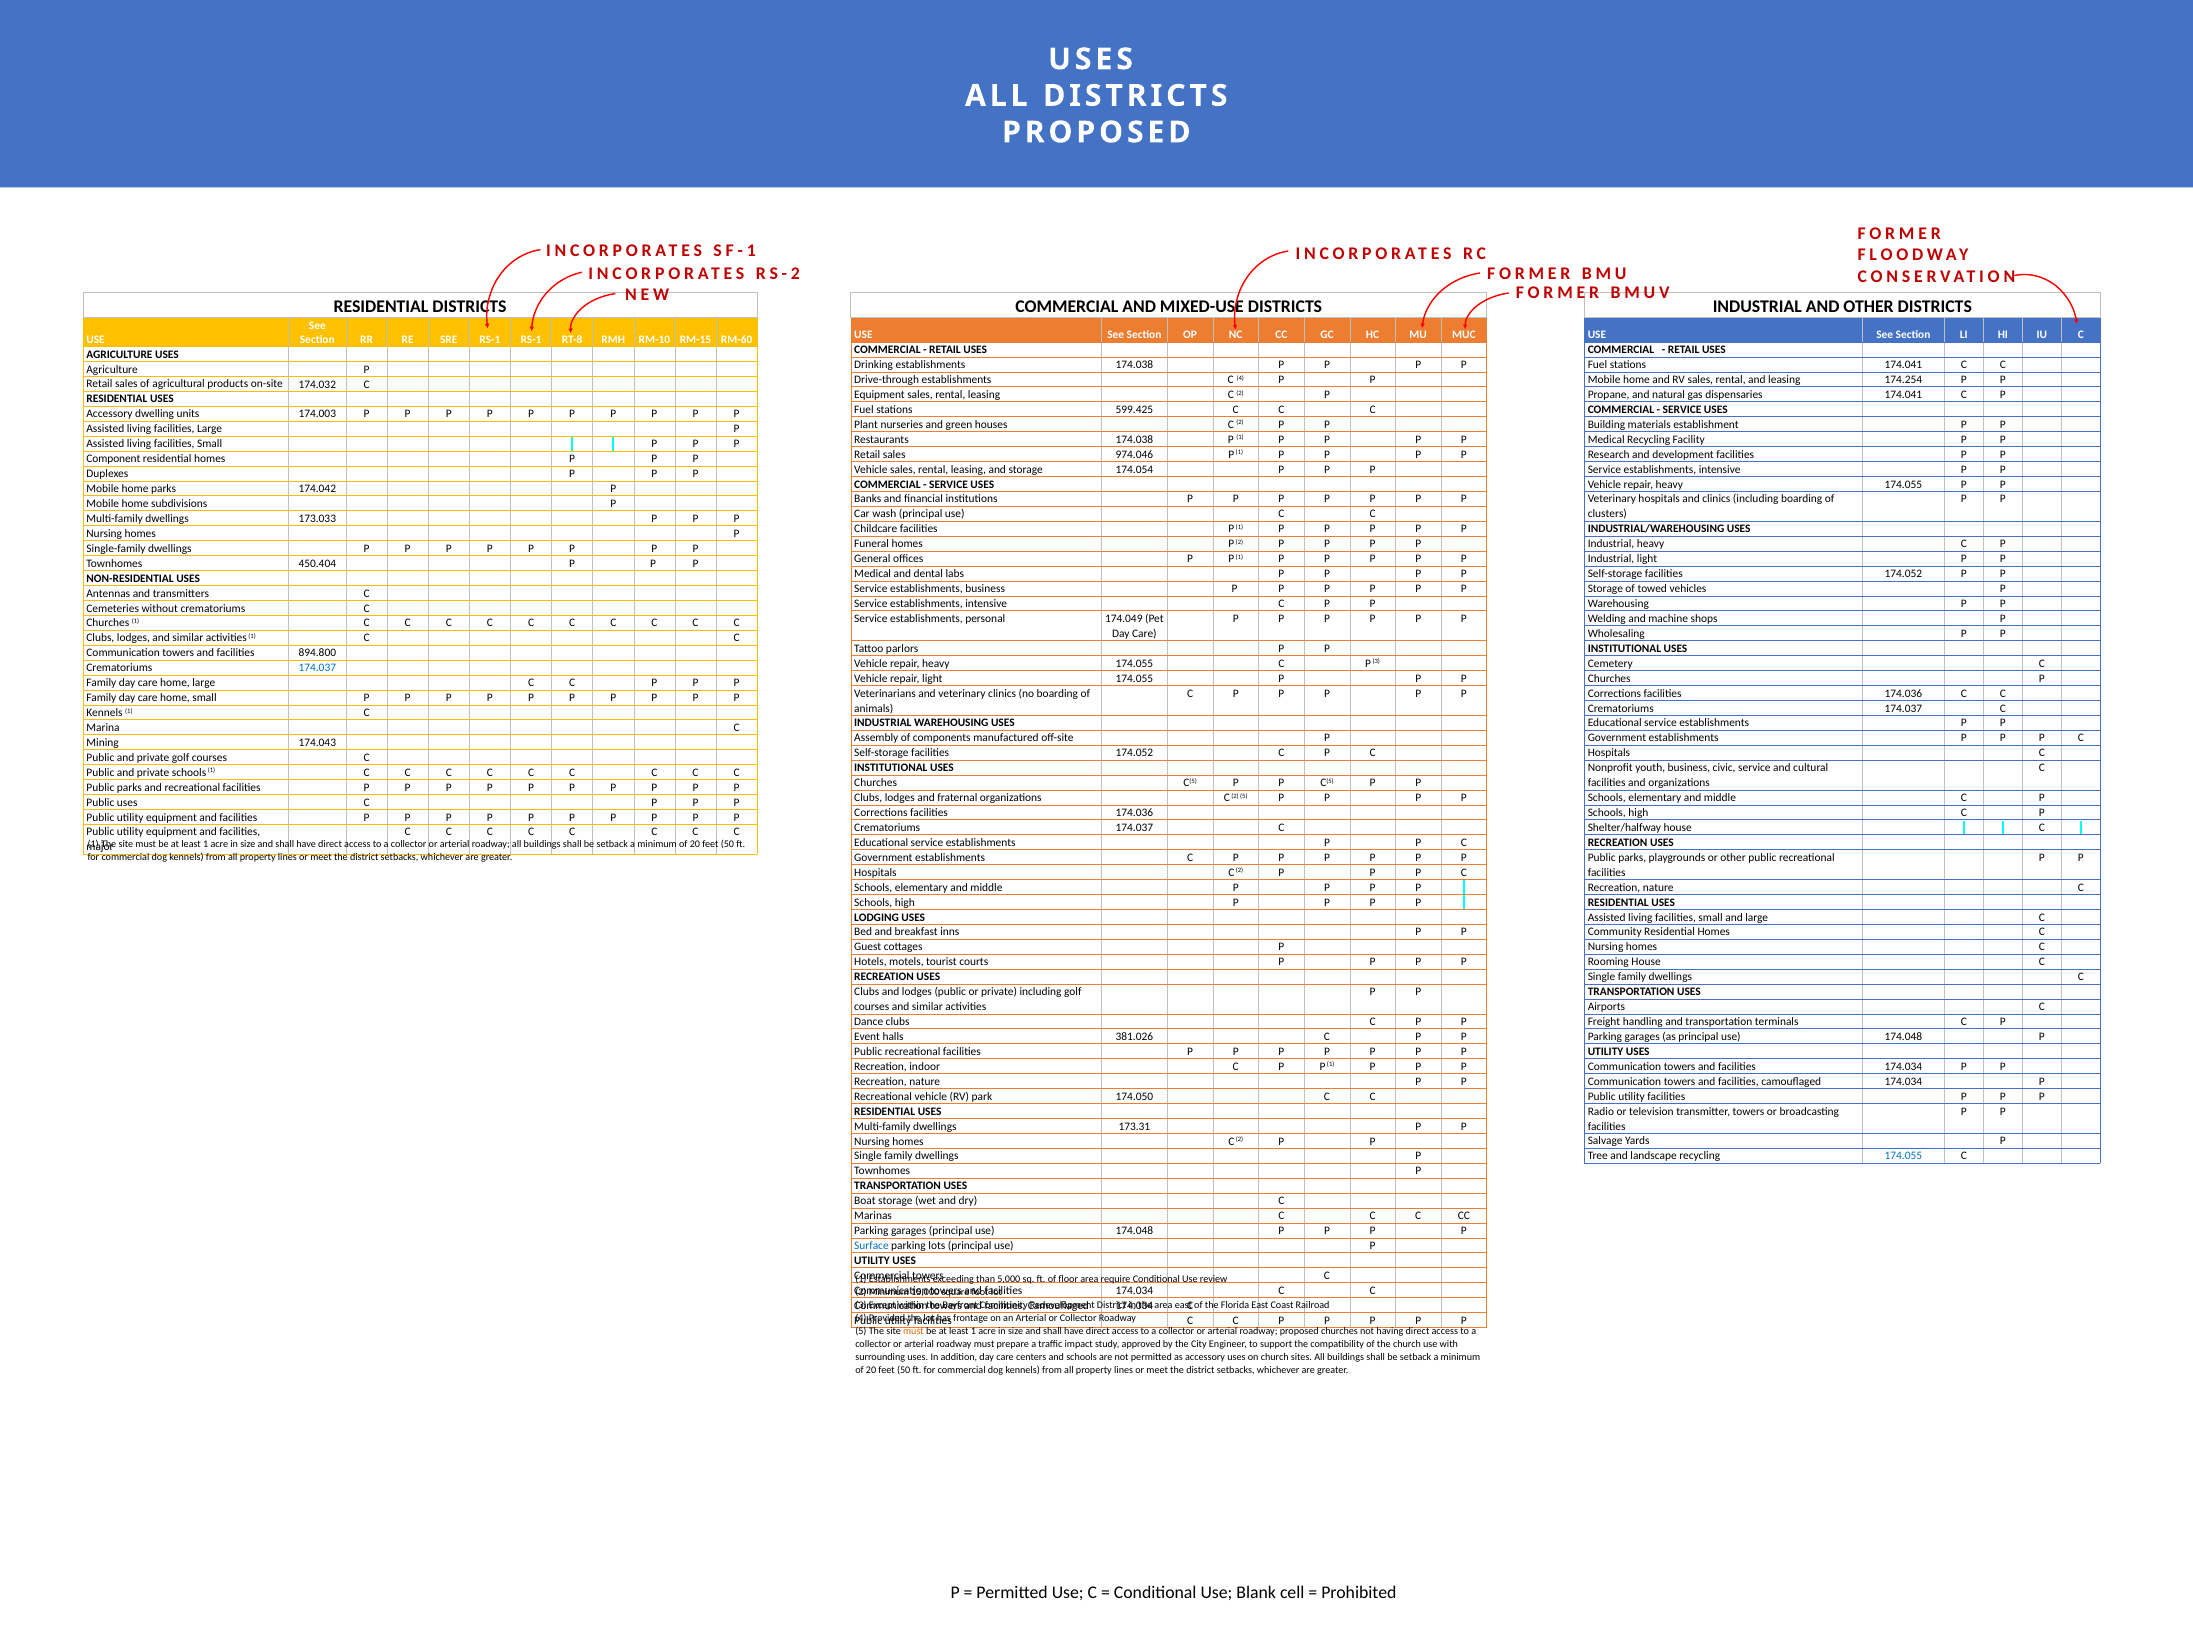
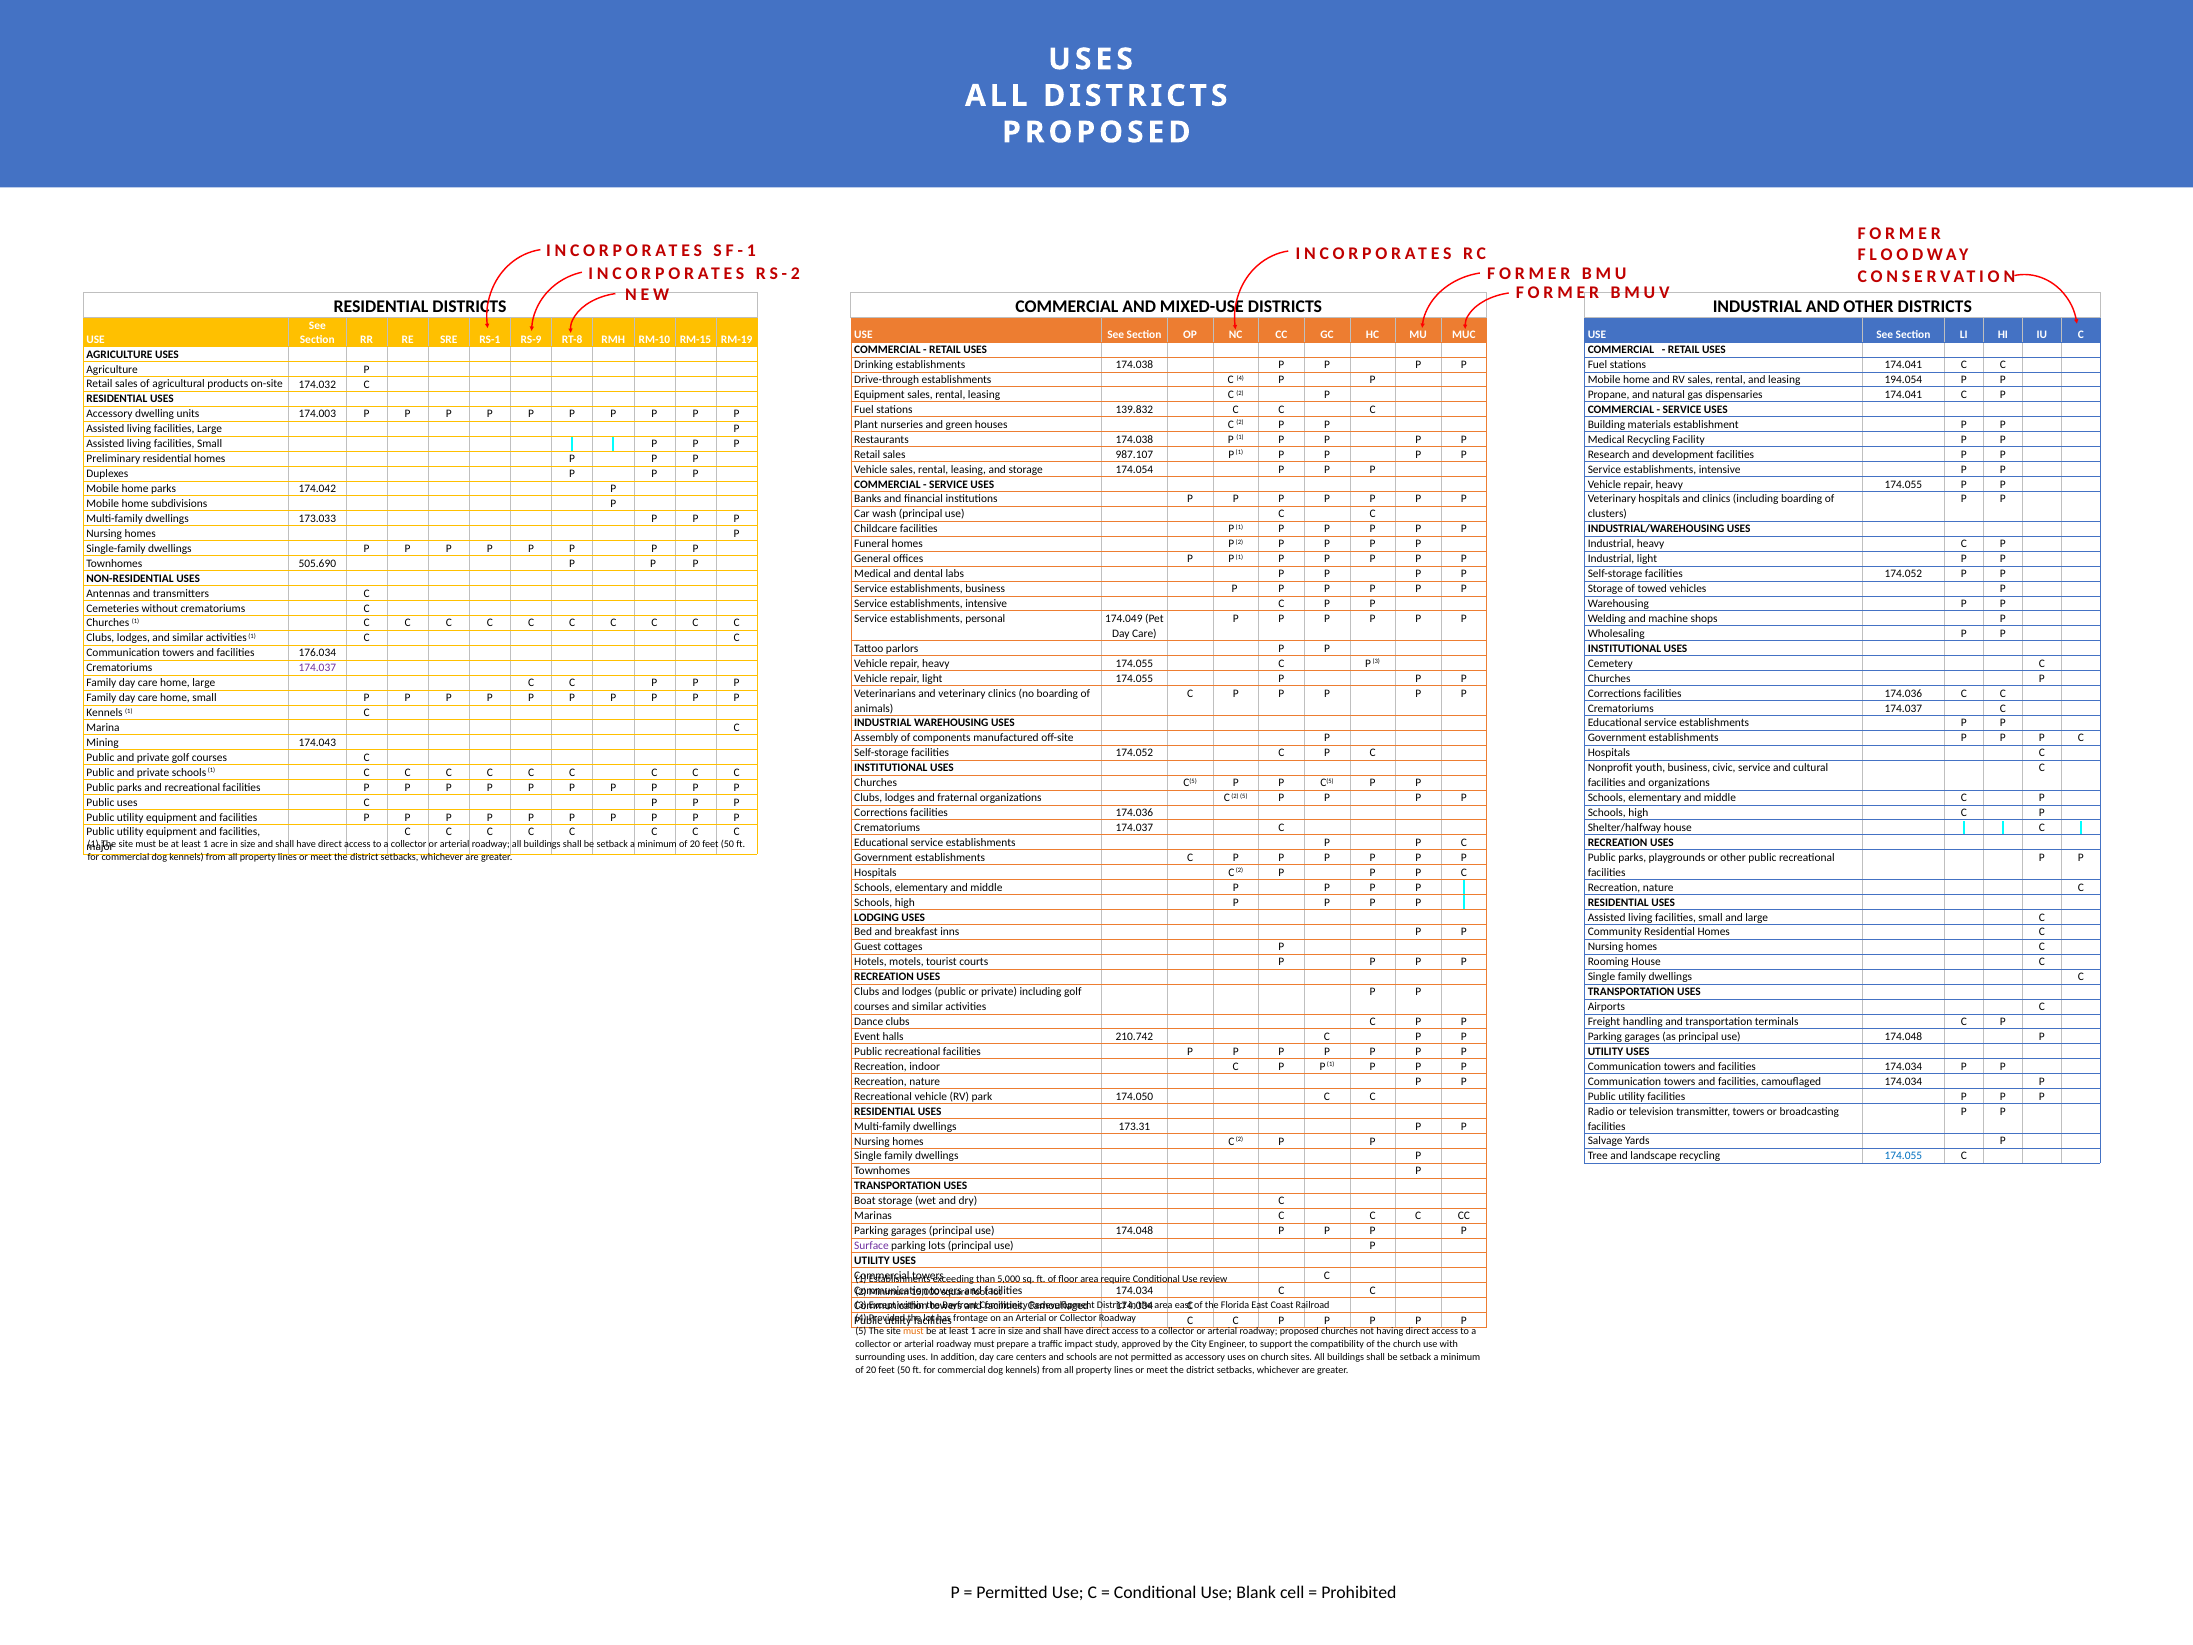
RS-1 RS-1: RS-1 -> RS-9
RM-60: RM-60 -> RM-19
174.254: 174.254 -> 194.054
599.425: 599.425 -> 139.832
974.046: 974.046 -> 987.107
Component: Component -> Preliminary
450.404: 450.404 -> 505.690
894.800: 894.800 -> 176.034
174.037 at (317, 668) colour: blue -> purple
381.026: 381.026 -> 210.742
Surface colour: blue -> purple
